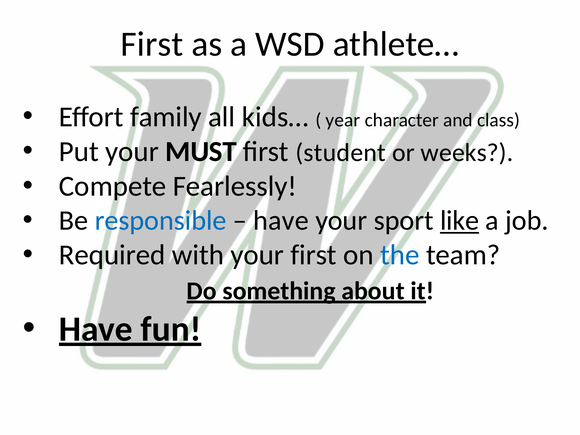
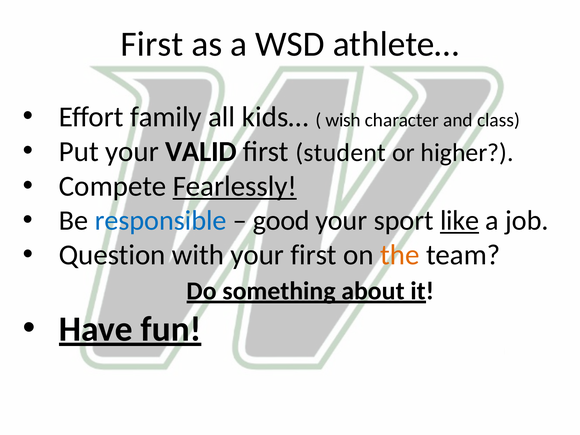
year: year -> wish
MUST: MUST -> VALID
weeks: weeks -> higher
Fearlessly underline: none -> present
have at (281, 221): have -> good
Required: Required -> Question
the colour: blue -> orange
